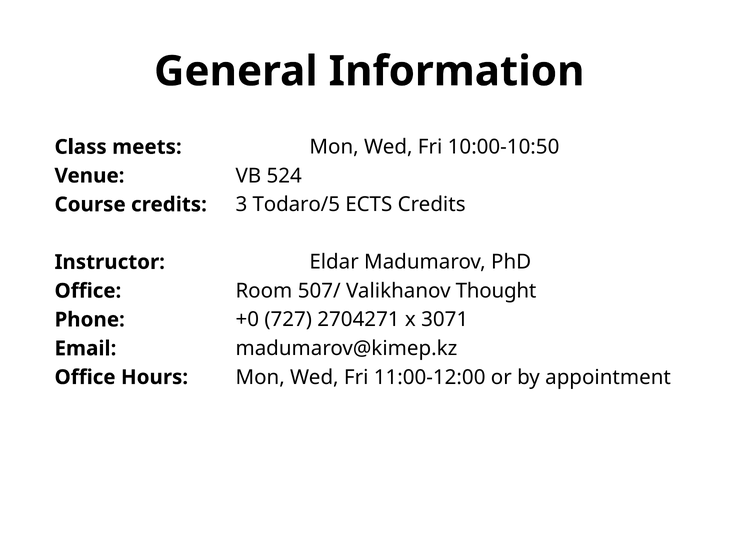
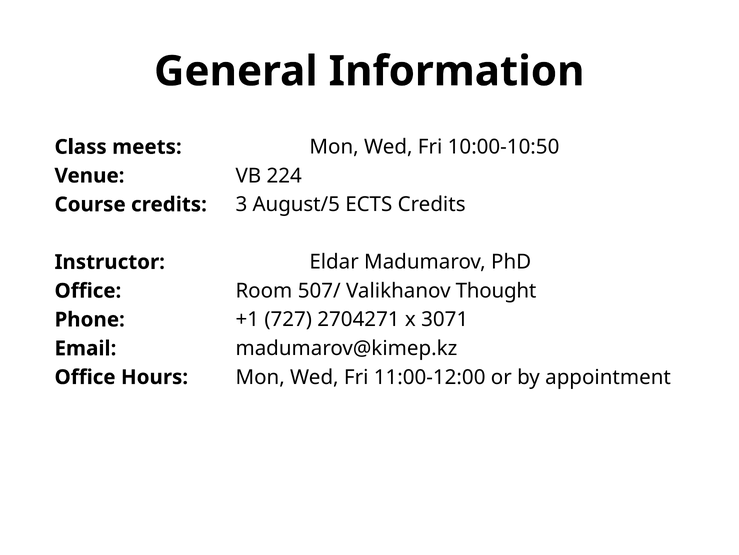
524: 524 -> 224
Todaro/5: Todaro/5 -> August/5
+0: +0 -> +1
